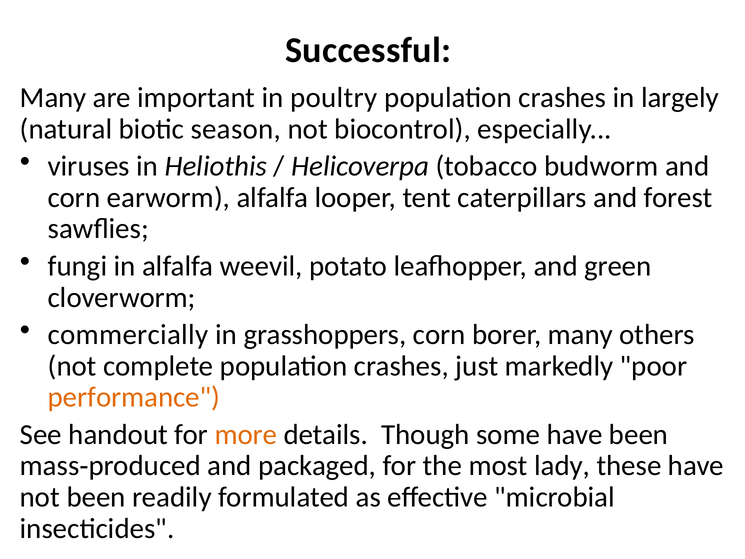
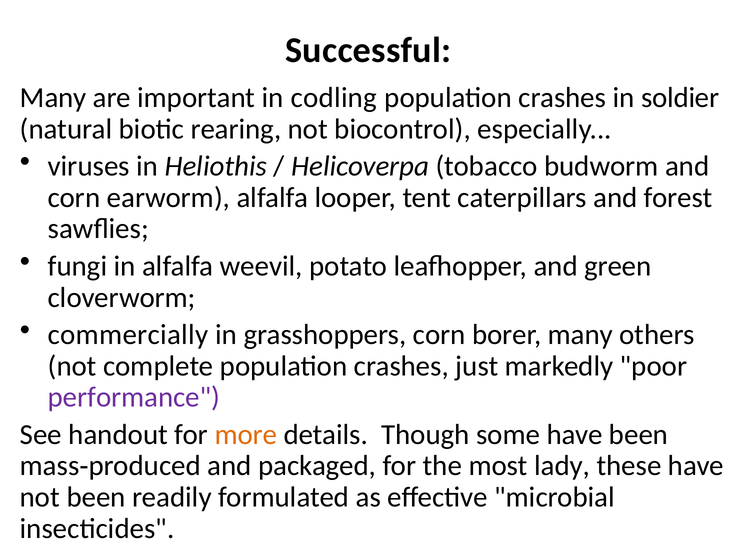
poultry: poultry -> codling
largely: largely -> soldier
season: season -> rearing
performance colour: orange -> purple
